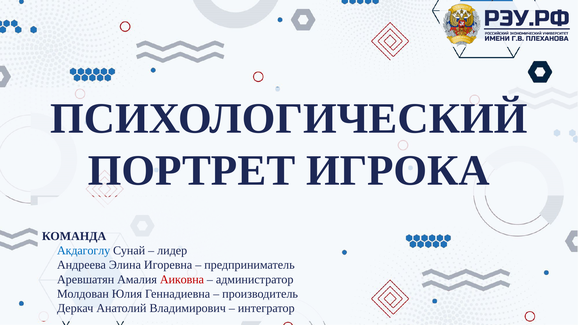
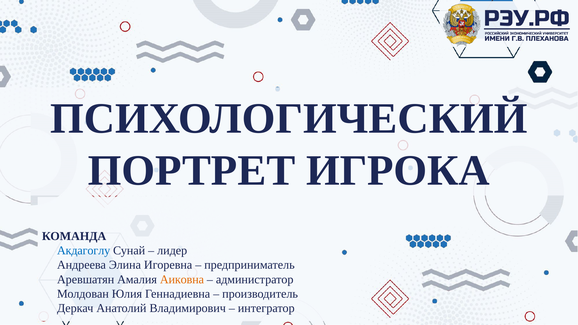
Аиковна colour: red -> orange
